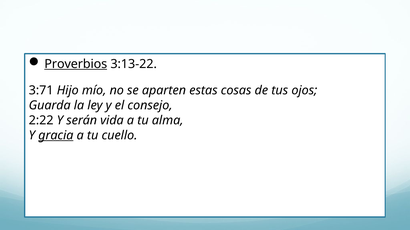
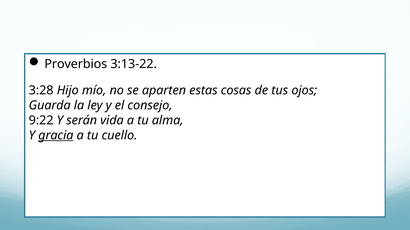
Proverbios underline: present -> none
3:71: 3:71 -> 3:28
2:22: 2:22 -> 9:22
